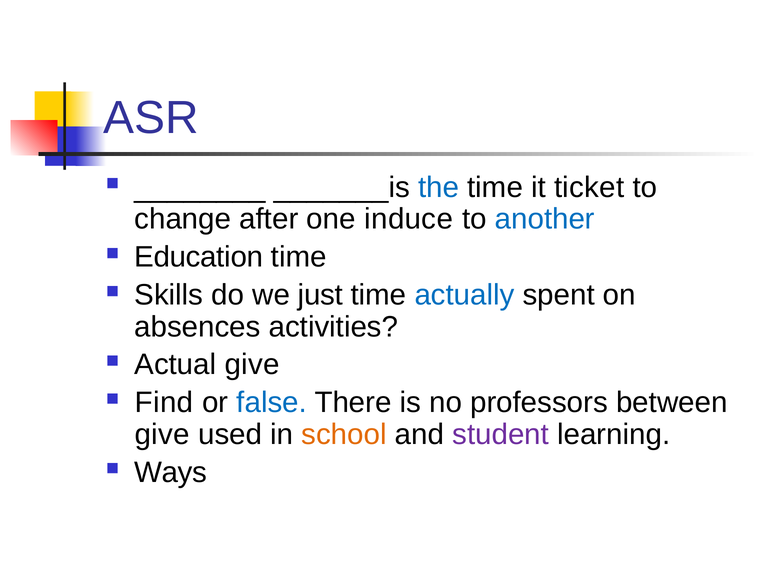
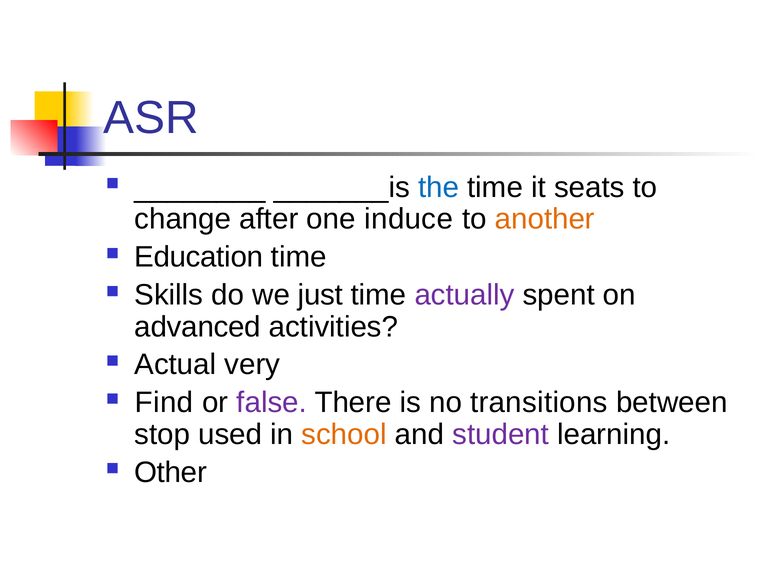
ticket: ticket -> seats
another colour: blue -> orange
actually colour: blue -> purple
absences: absences -> advanced
Actual give: give -> very
false colour: blue -> purple
professors: professors -> transitions
give at (162, 434): give -> stop
Ways: Ways -> Other
